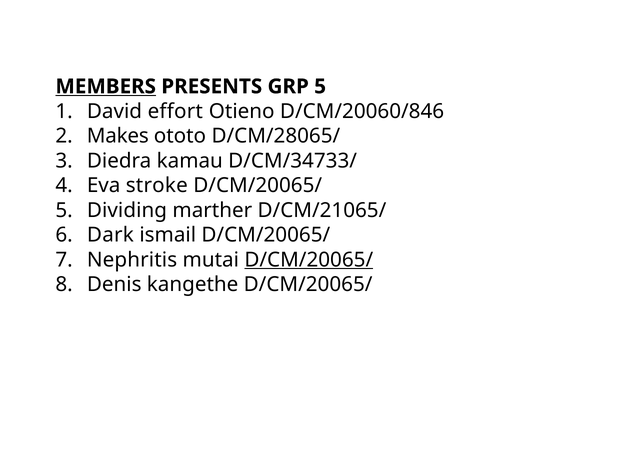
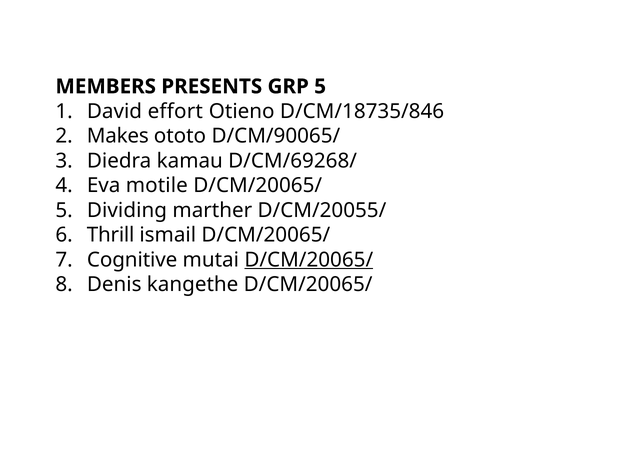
MEMBERS underline: present -> none
D/CM/20060/846: D/CM/20060/846 -> D/CM/18735/846
D/CM/28065/: D/CM/28065/ -> D/CM/90065/
D/CM/34733/: D/CM/34733/ -> D/CM/69268/
stroke: stroke -> motile
D/CM/21065/: D/CM/21065/ -> D/CM/20055/
Dark: Dark -> Thrill
Nephritis: Nephritis -> Cognitive
